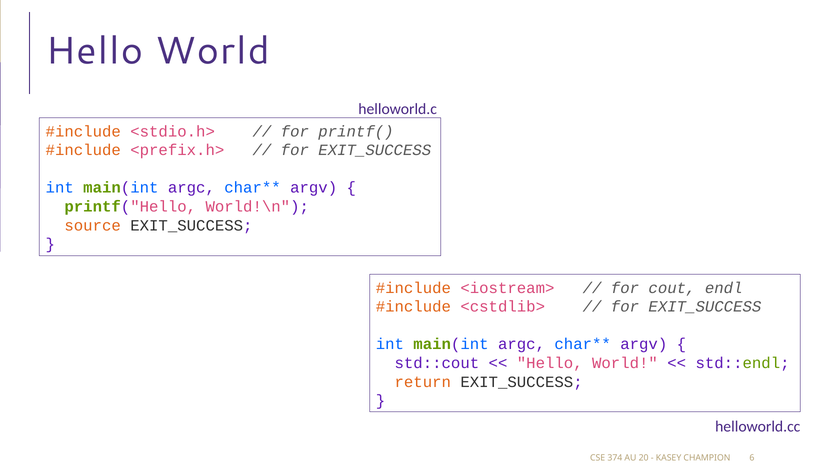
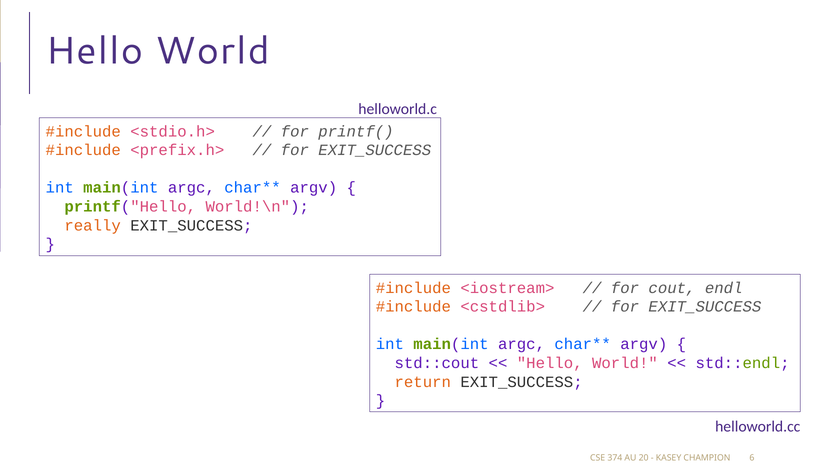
source: source -> really
